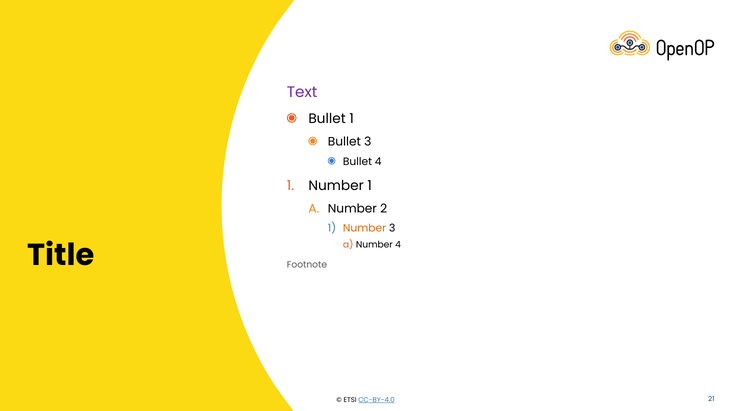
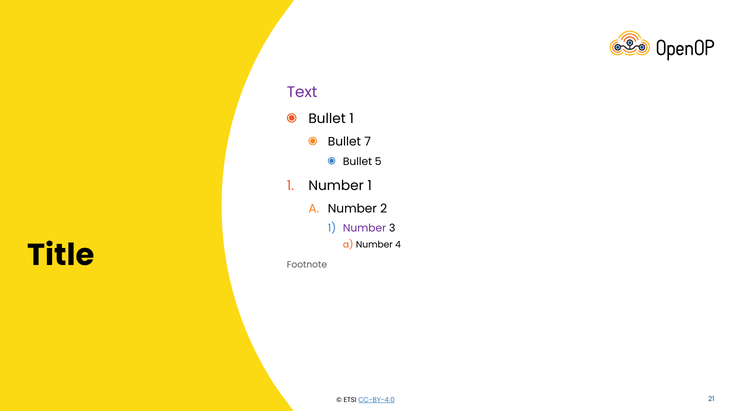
Bullet 3: 3 -> 7
Bullet 4: 4 -> 5
Number at (365, 228) colour: orange -> purple
